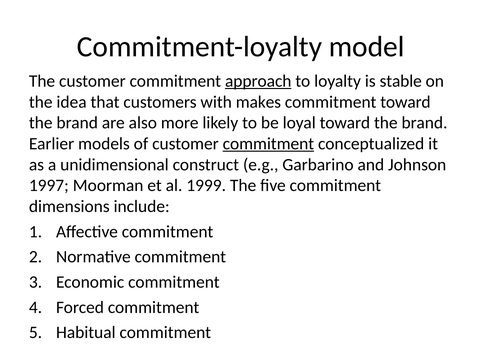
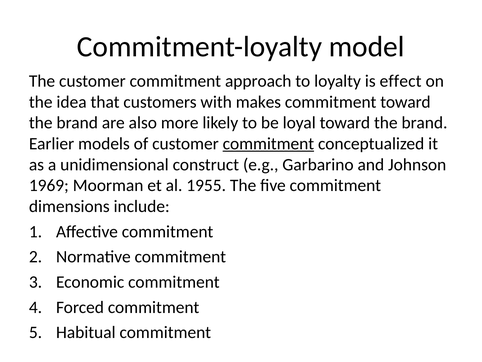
approach underline: present -> none
stable: stable -> effect
1997: 1997 -> 1969
1999: 1999 -> 1955
